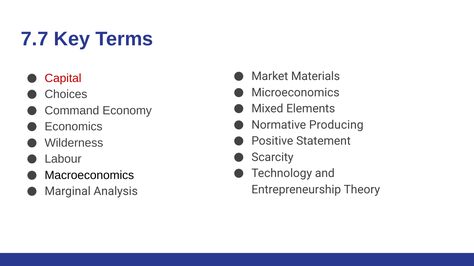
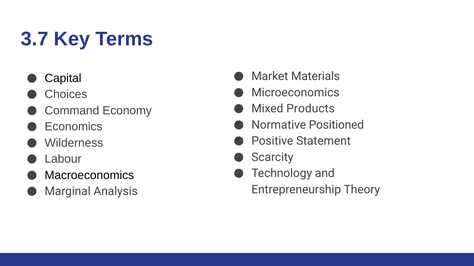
7.7: 7.7 -> 3.7
Capital colour: red -> black
Elements: Elements -> Products
Producing: Producing -> Positioned
